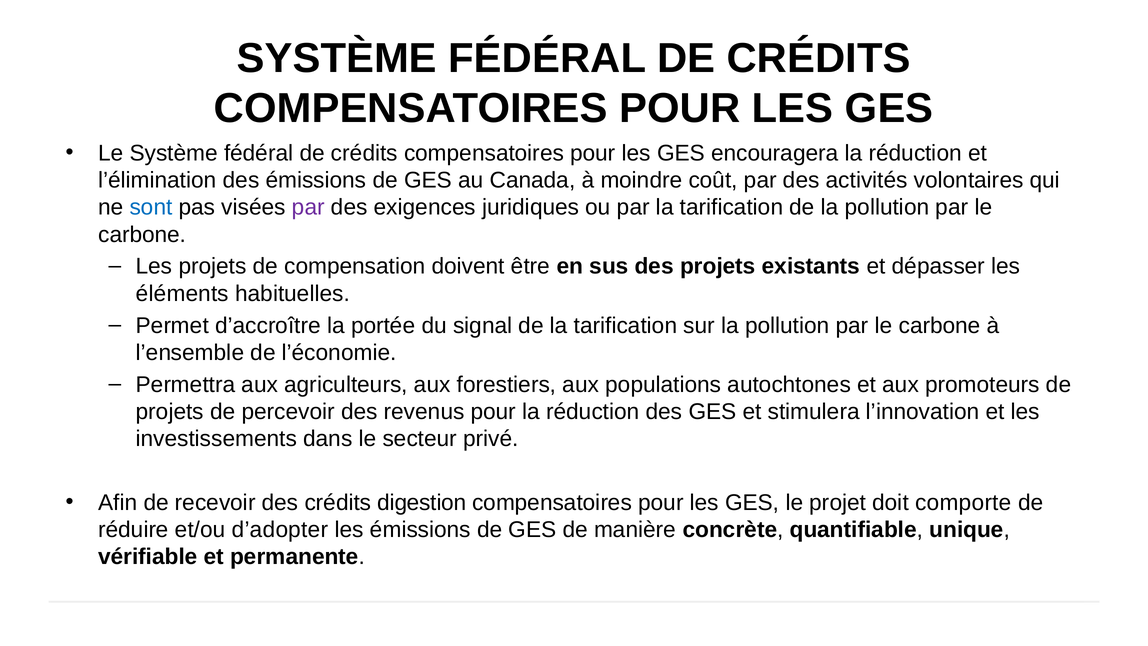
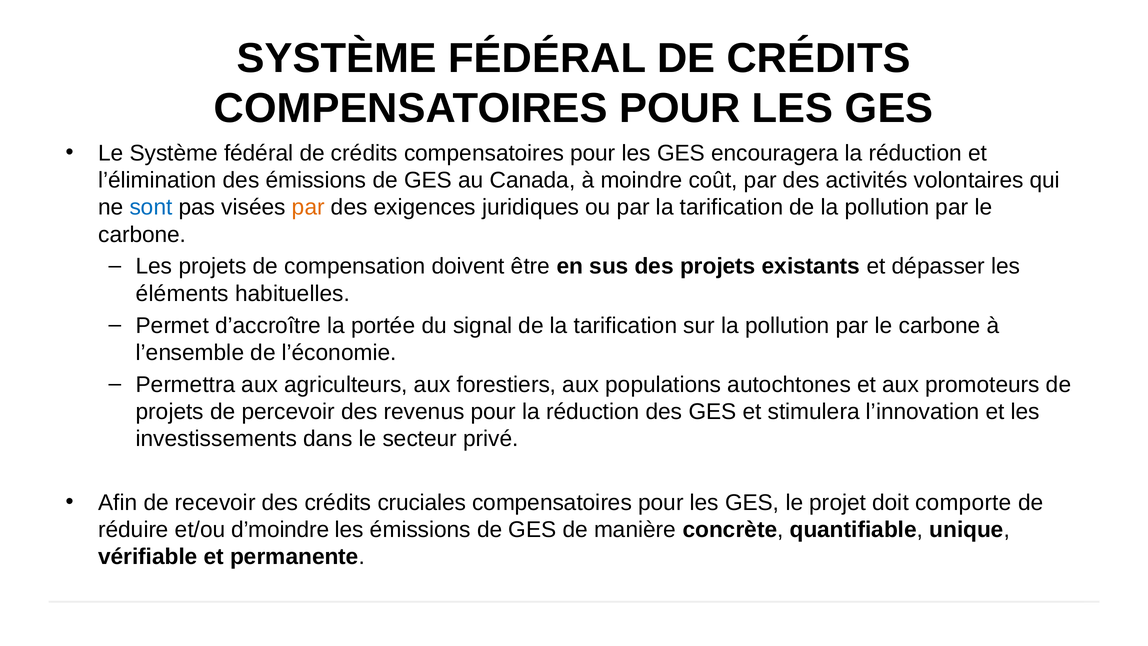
par at (308, 207) colour: purple -> orange
digestion: digestion -> cruciales
d’adopter: d’adopter -> d’moindre
